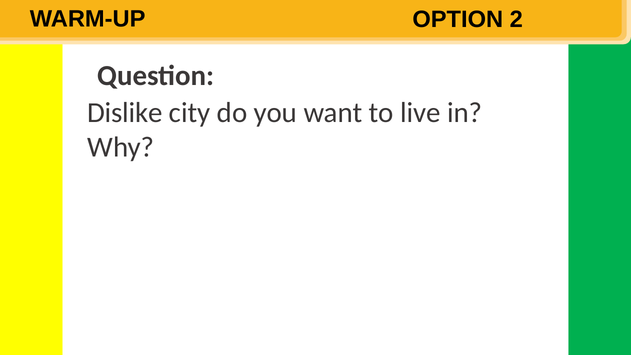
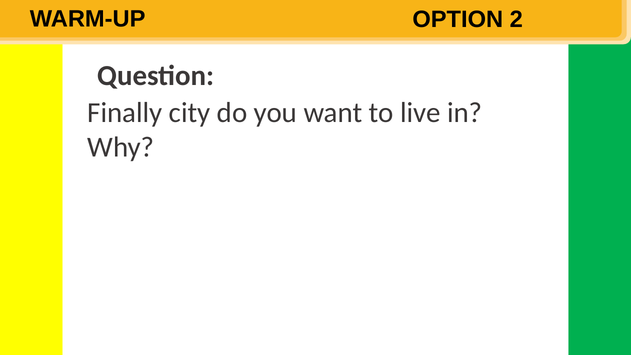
Dislike: Dislike -> Finally
